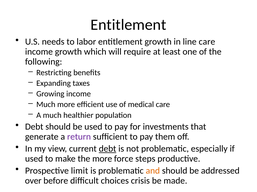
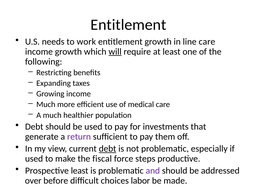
labor: labor -> work
will underline: none -> present
the more: more -> fiscal
Prospective limit: limit -> least
and colour: orange -> purple
crisis: crisis -> labor
